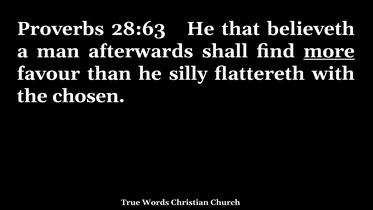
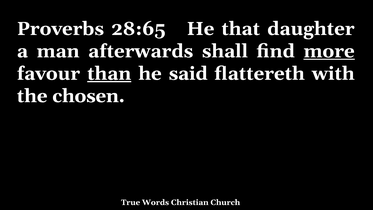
28:63: 28:63 -> 28:65
believeth: believeth -> daughter
than underline: none -> present
silly: silly -> said
